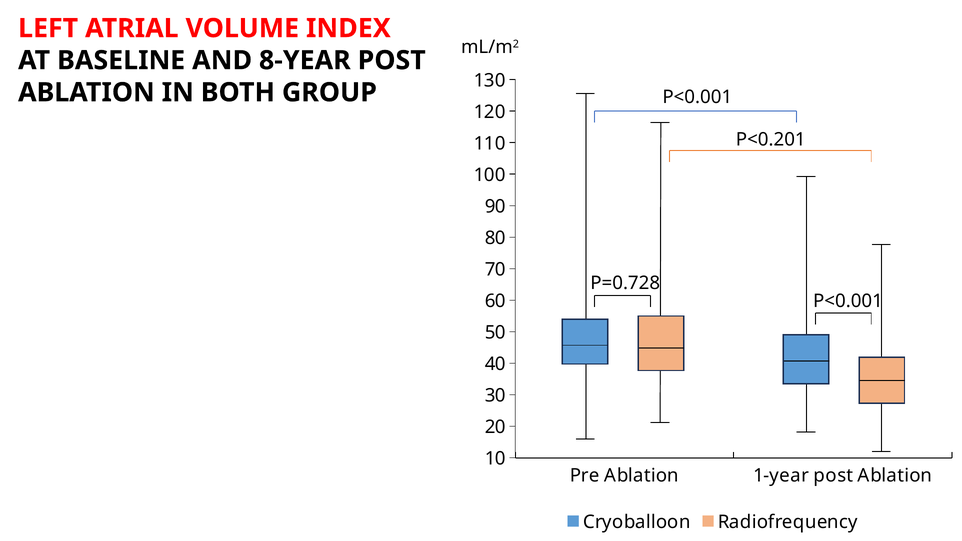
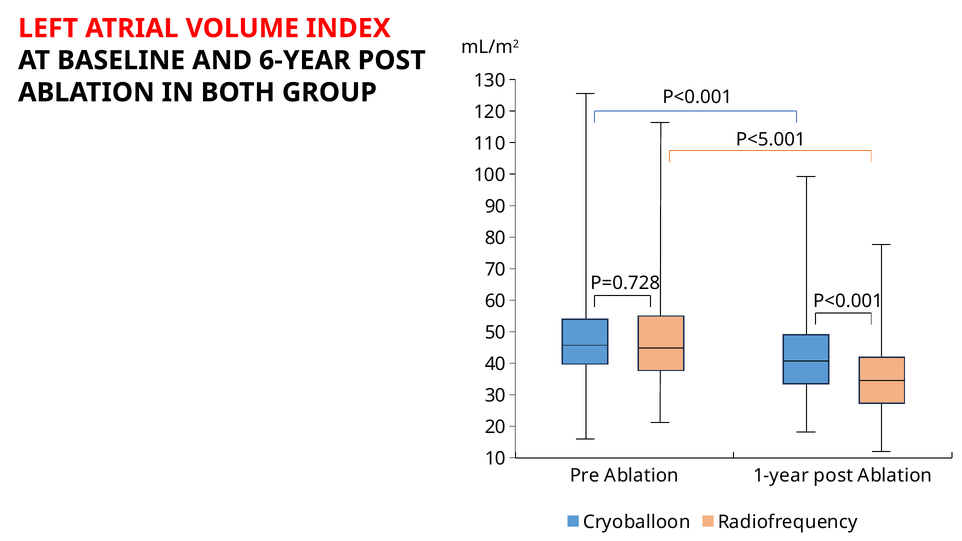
8-YEAR: 8-YEAR -> 6-YEAR
P<0.201: P<0.201 -> P<5.001
